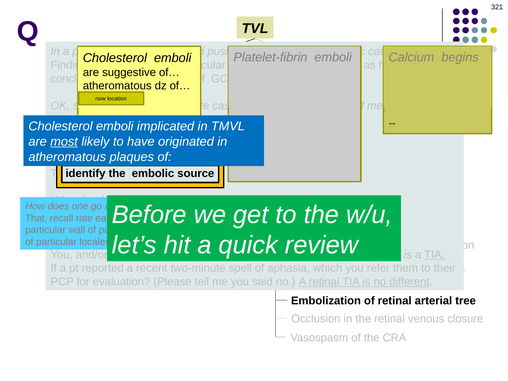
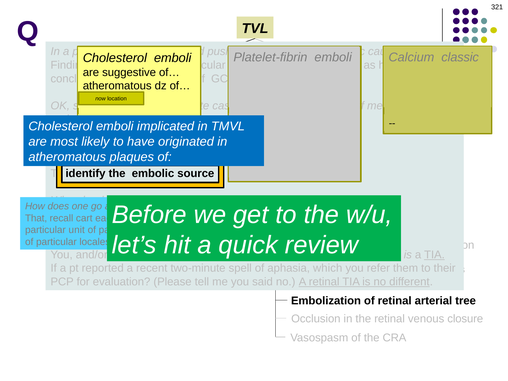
begins: begins -> classic
most underline: present -> none
rate: rate -> cart
wall: wall -> unit
